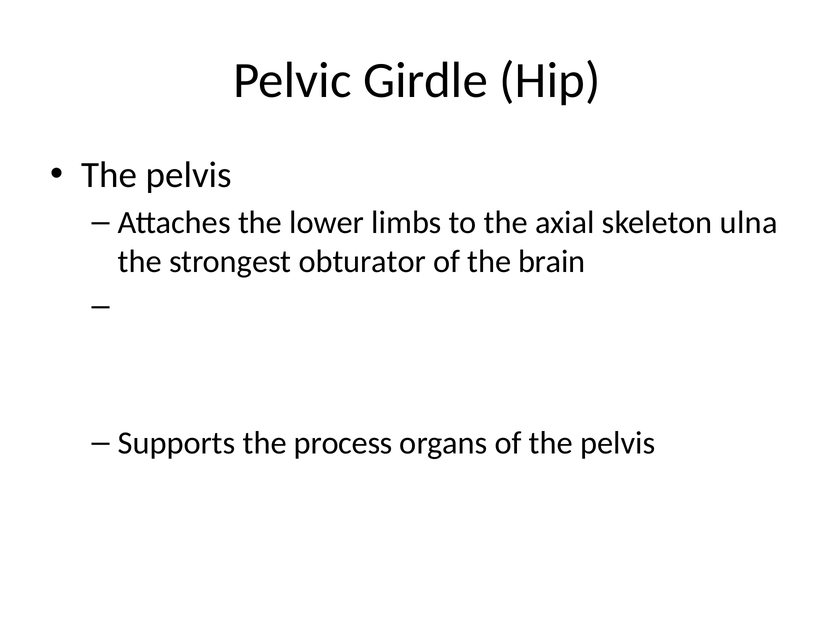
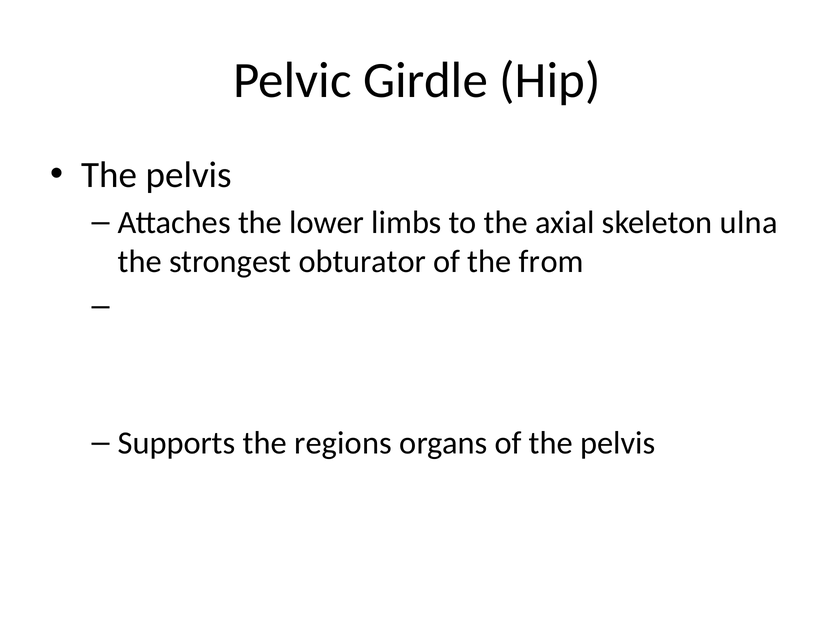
brain: brain -> from
process: process -> regions
